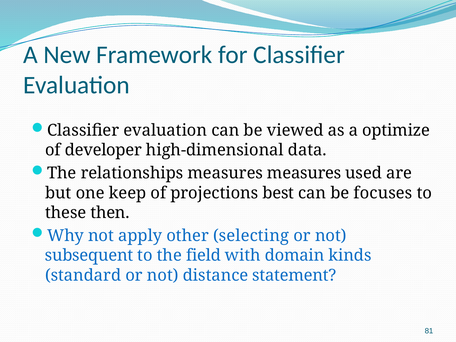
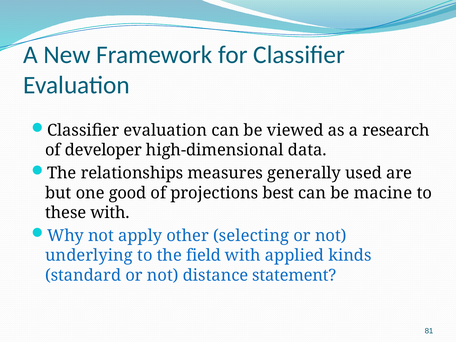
optimize: optimize -> research
measures measures: measures -> generally
keep: keep -> good
focuses: focuses -> macine
these then: then -> with
subsequent: subsequent -> underlying
domain: domain -> applied
